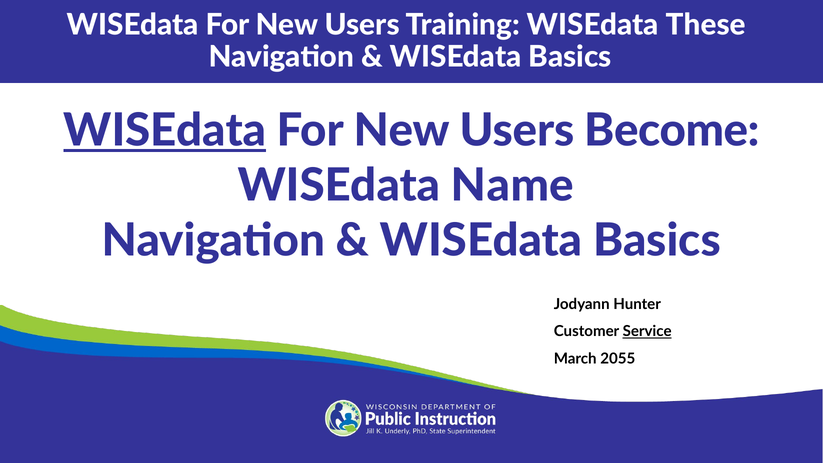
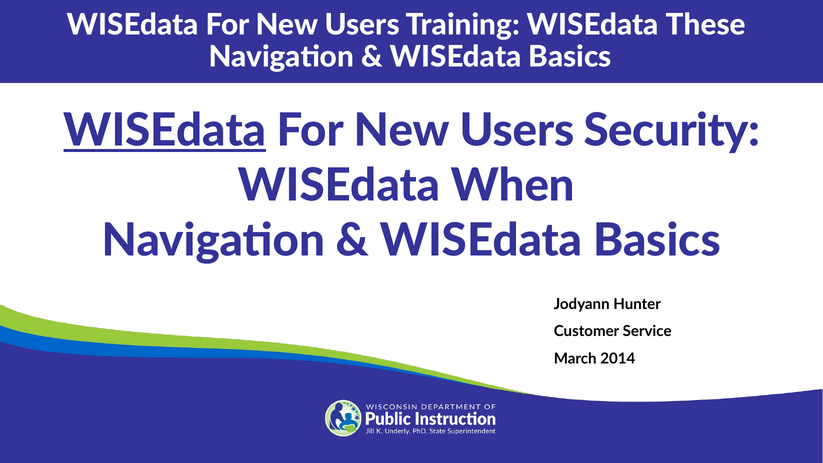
Become: Become -> Security
Name: Name -> When
Service underline: present -> none
2055: 2055 -> 2014
